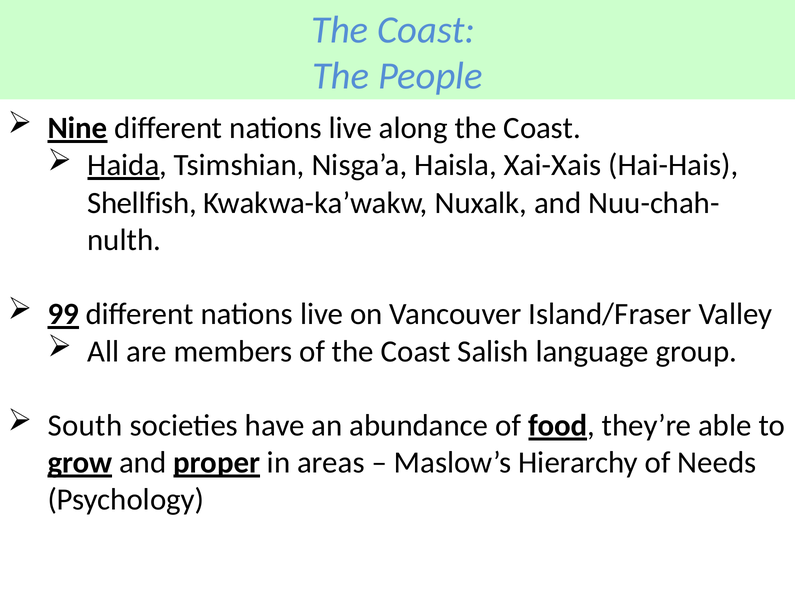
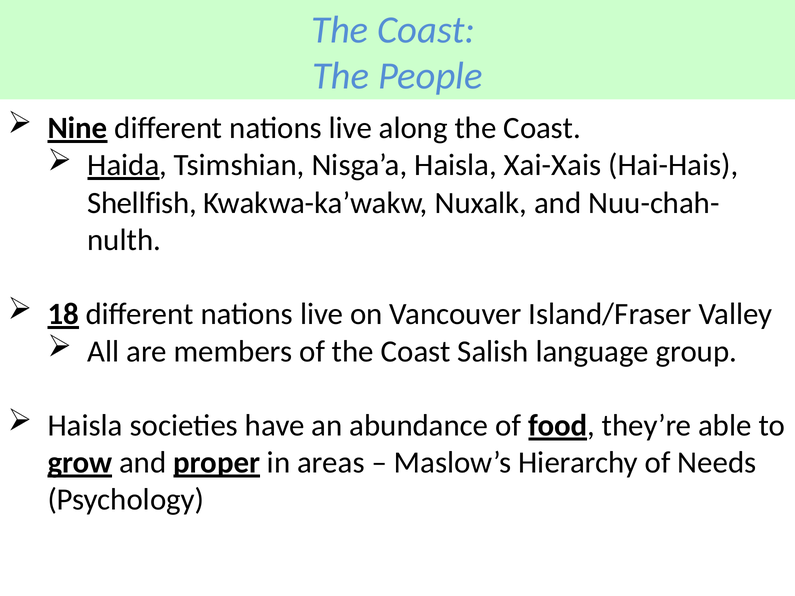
99: 99 -> 18
South at (85, 426): South -> Haisla
